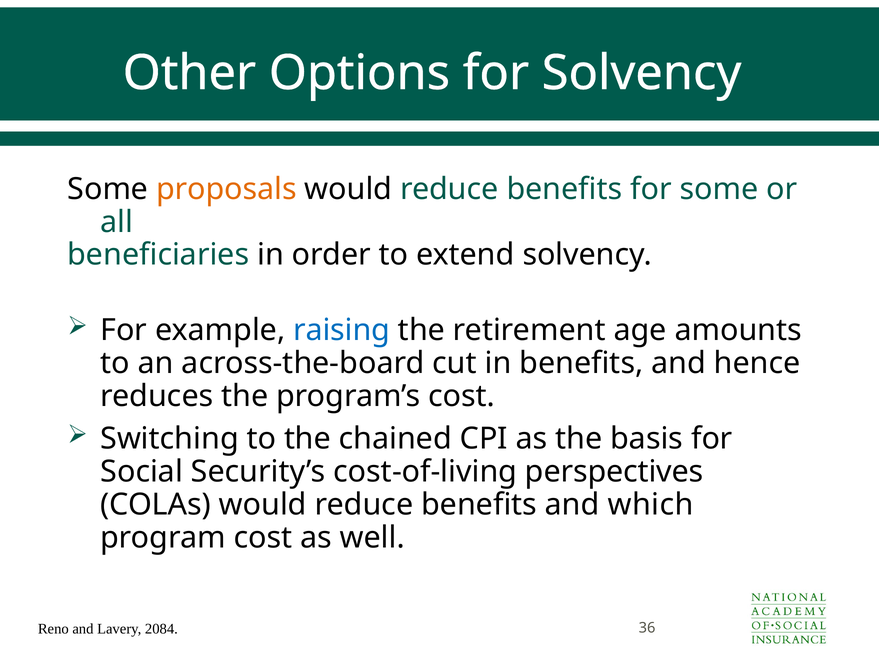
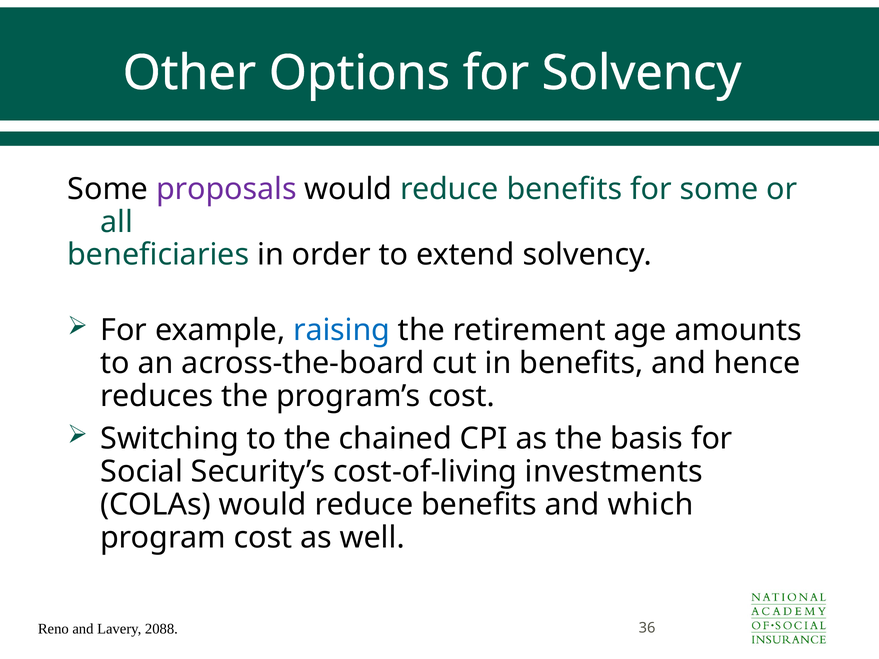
proposals colour: orange -> purple
perspectives: perspectives -> investments
2084: 2084 -> 2088
